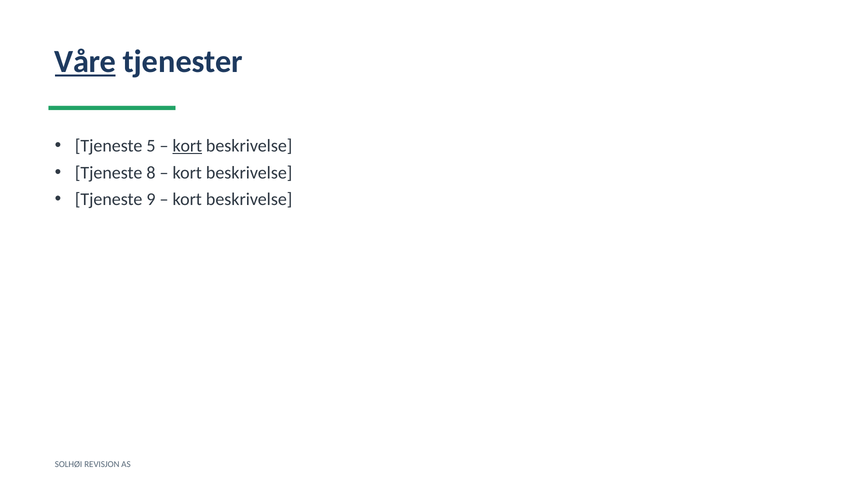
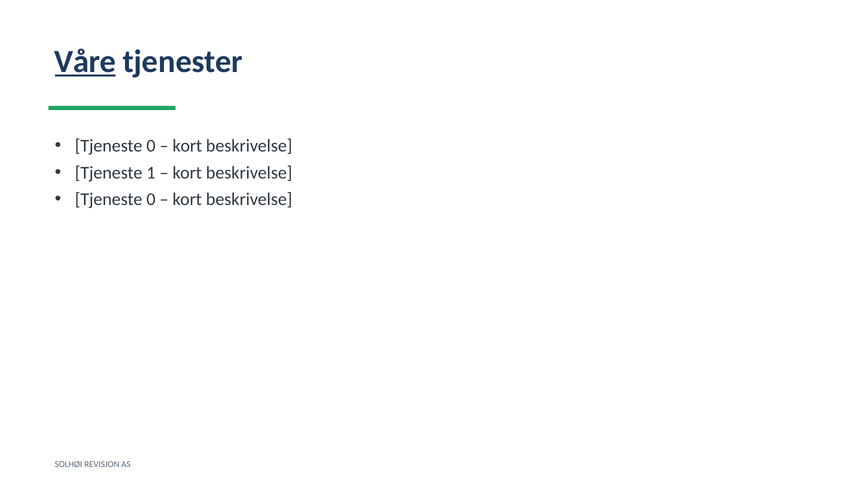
5 at (151, 146): 5 -> 0
kort at (187, 146) underline: present -> none
8: 8 -> 1
9 at (151, 200): 9 -> 0
